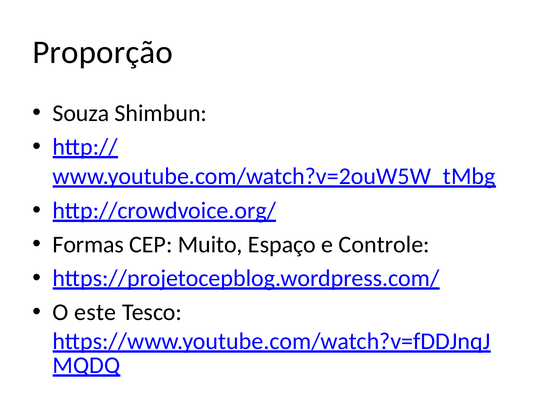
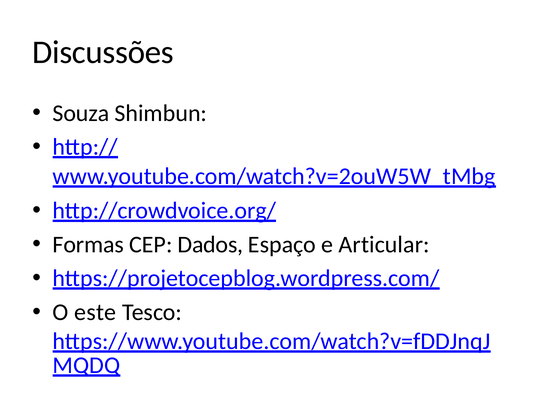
Proporção: Proporção -> Discussões
Muito: Muito -> Dados
Controle: Controle -> Articular
